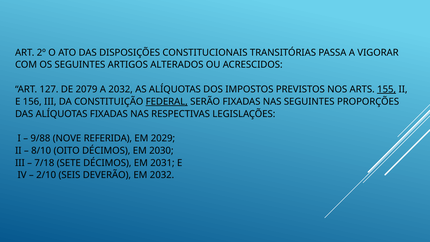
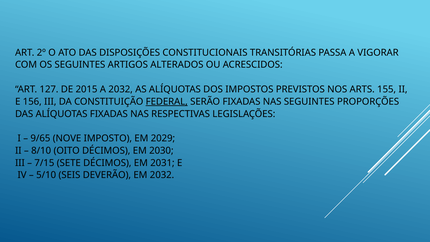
2079: 2079 -> 2015
155 underline: present -> none
9/88: 9/88 -> 9/65
REFERIDA: REFERIDA -> IMPOSTO
7/18: 7/18 -> 7/15
2/10: 2/10 -> 5/10
